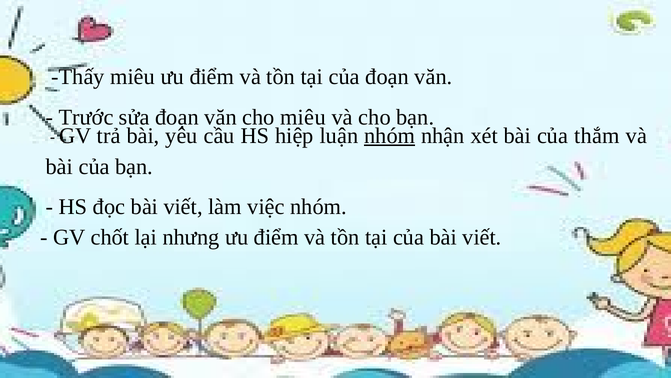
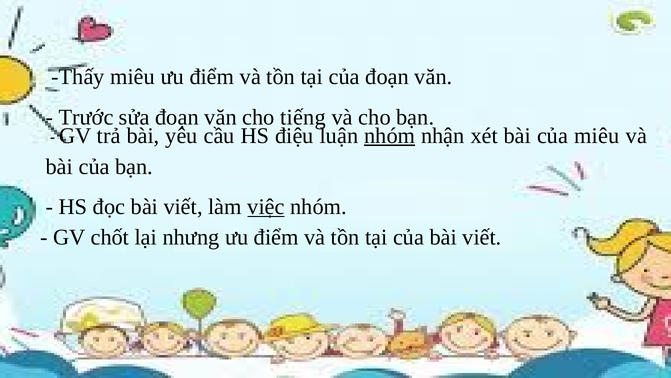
cho miêu: miêu -> tiếng
hiệp: hiệp -> điệu
của thắm: thắm -> miêu
việc underline: none -> present
